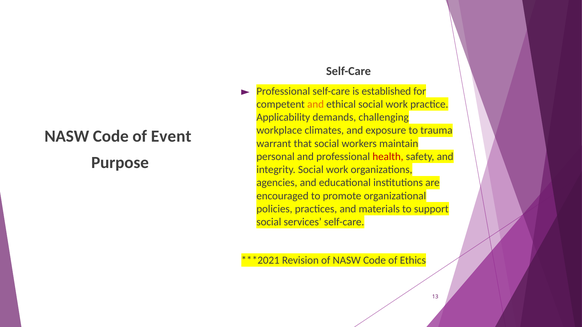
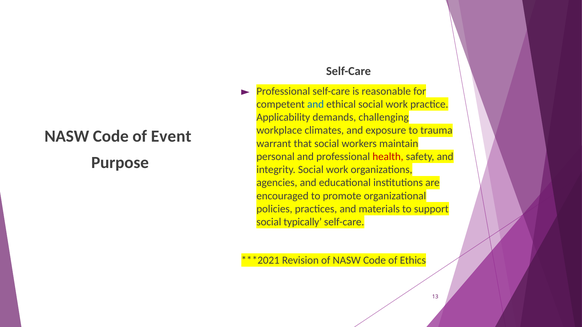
established: established -> reasonable
and at (316, 104) colour: orange -> blue
services: services -> typically
